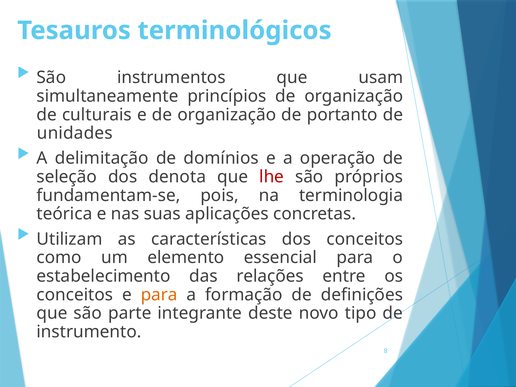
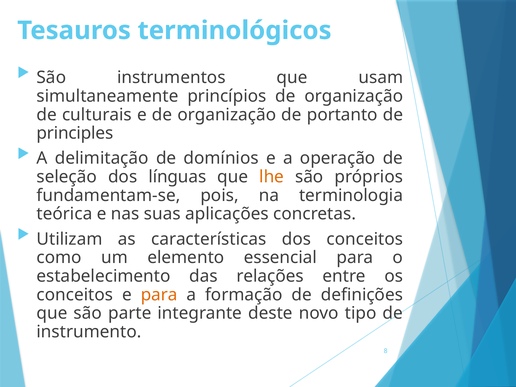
unidades: unidades -> principles
denota: denota -> línguas
lhe colour: red -> orange
